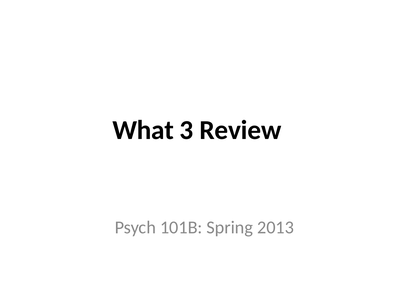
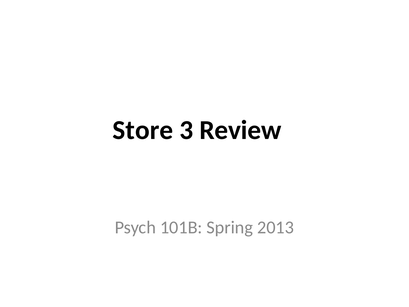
What: What -> Store
